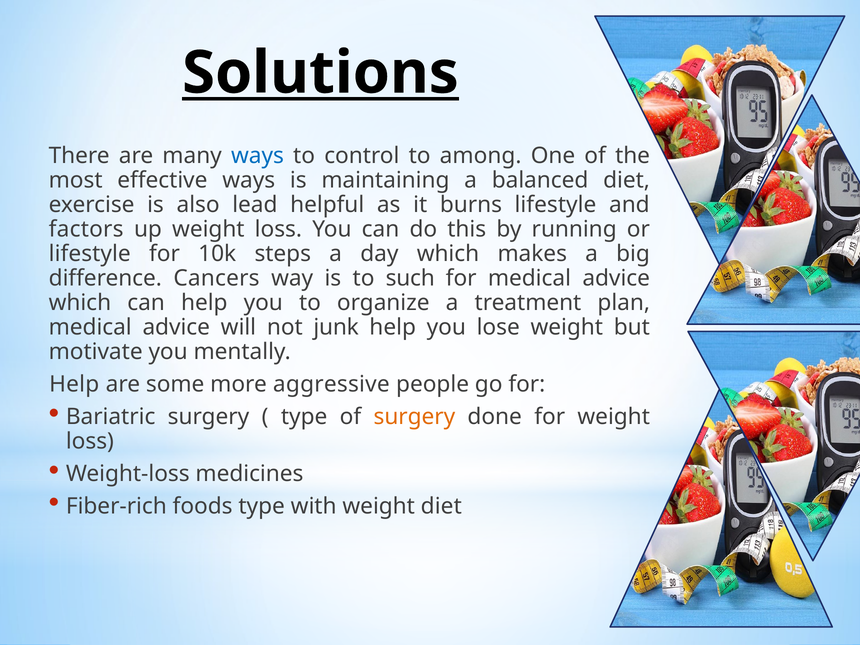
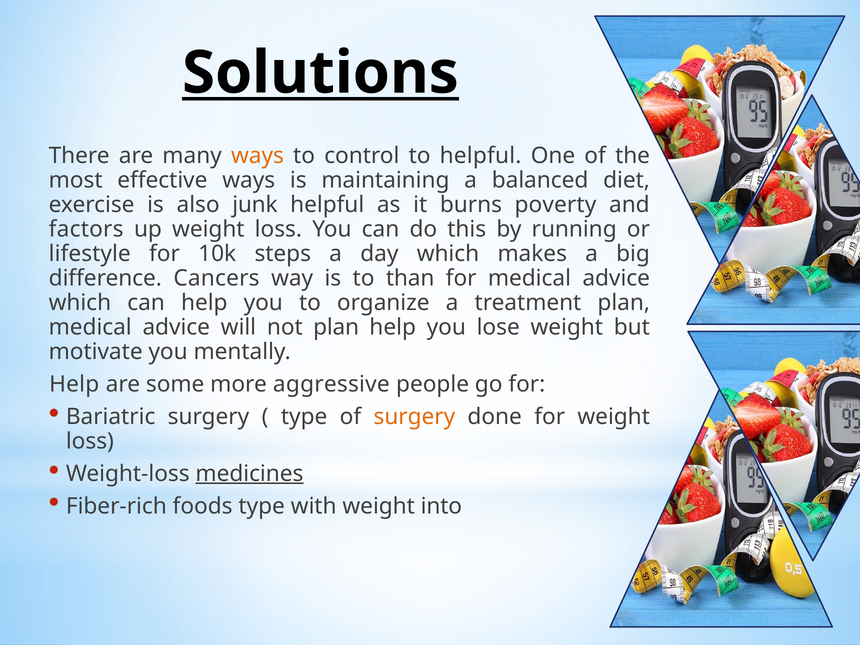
ways at (257, 156) colour: blue -> orange
to among: among -> helpful
lead: lead -> junk
burns lifestyle: lifestyle -> poverty
such: such -> than
not junk: junk -> plan
medicines underline: none -> present
weight diet: diet -> into
